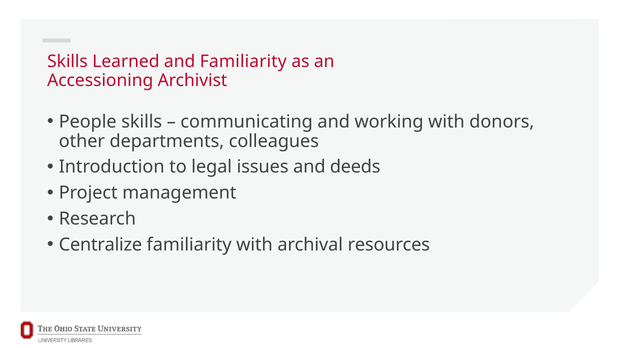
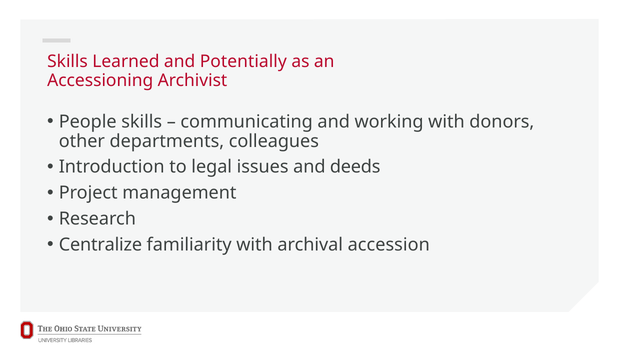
and Familiarity: Familiarity -> Potentially
resources: resources -> accession
